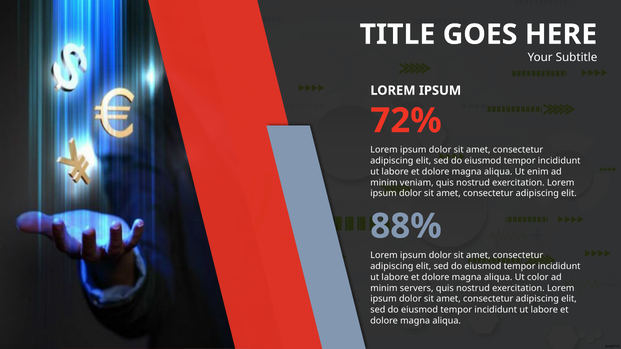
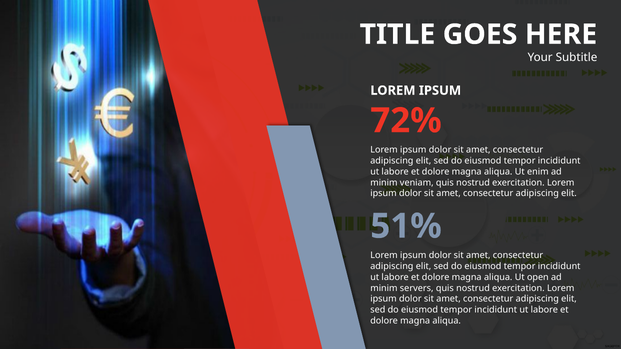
88%: 88% -> 51%
color: color -> open
